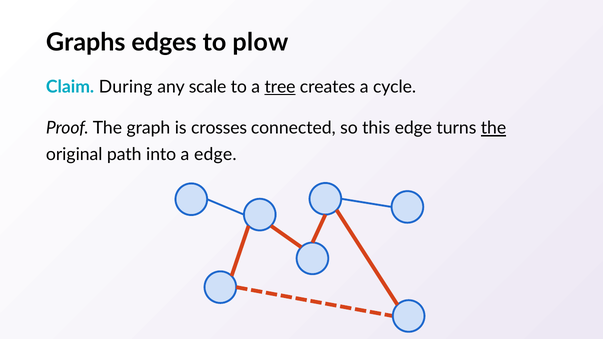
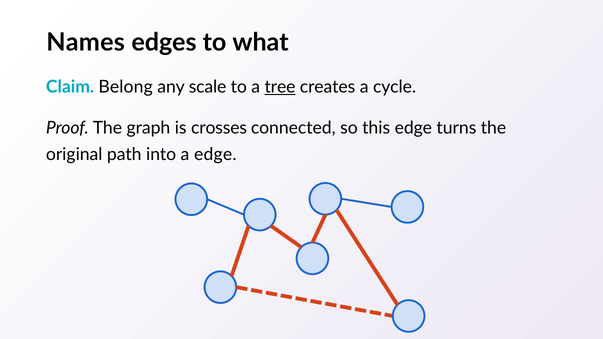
Graphs: Graphs -> Names
plow: plow -> what
During: During -> Belong
the at (494, 128) underline: present -> none
